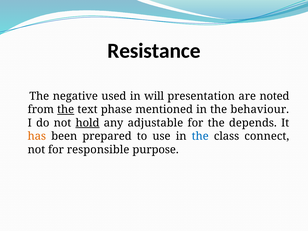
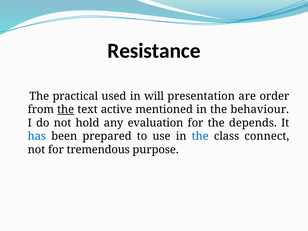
negative: negative -> practical
noted: noted -> order
phase: phase -> active
hold underline: present -> none
adjustable: adjustable -> evaluation
has colour: orange -> blue
responsible: responsible -> tremendous
